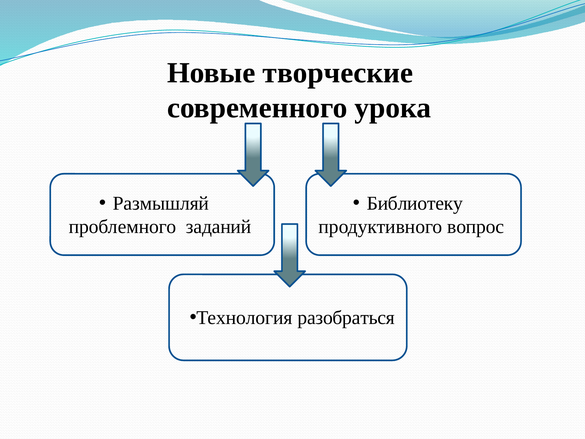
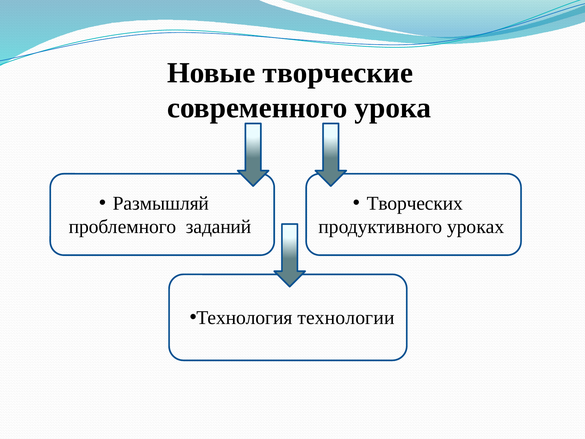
Библиотеку: Библиотеку -> Творческих
вопрос: вопрос -> уроках
разобраться: разобраться -> технологии
